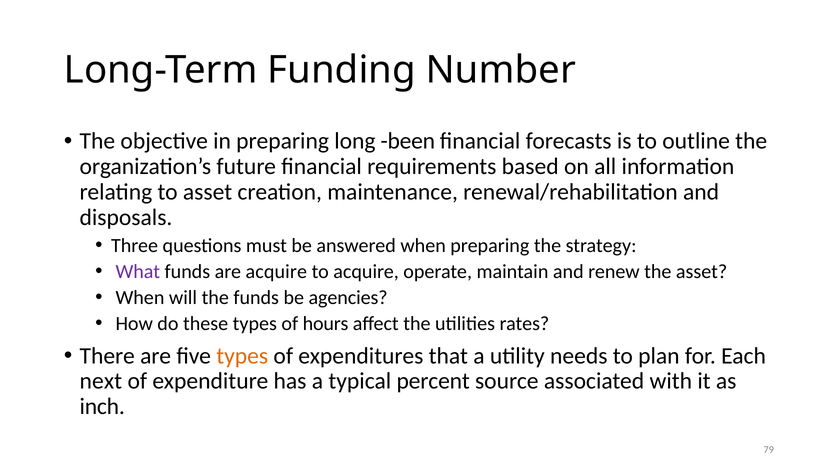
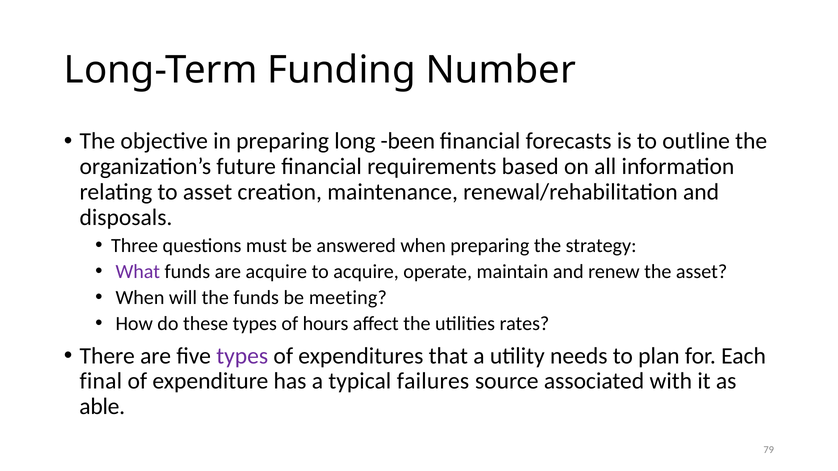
agencies: agencies -> meeting
types at (242, 356) colour: orange -> purple
next: next -> final
percent: percent -> failures
inch: inch -> able
